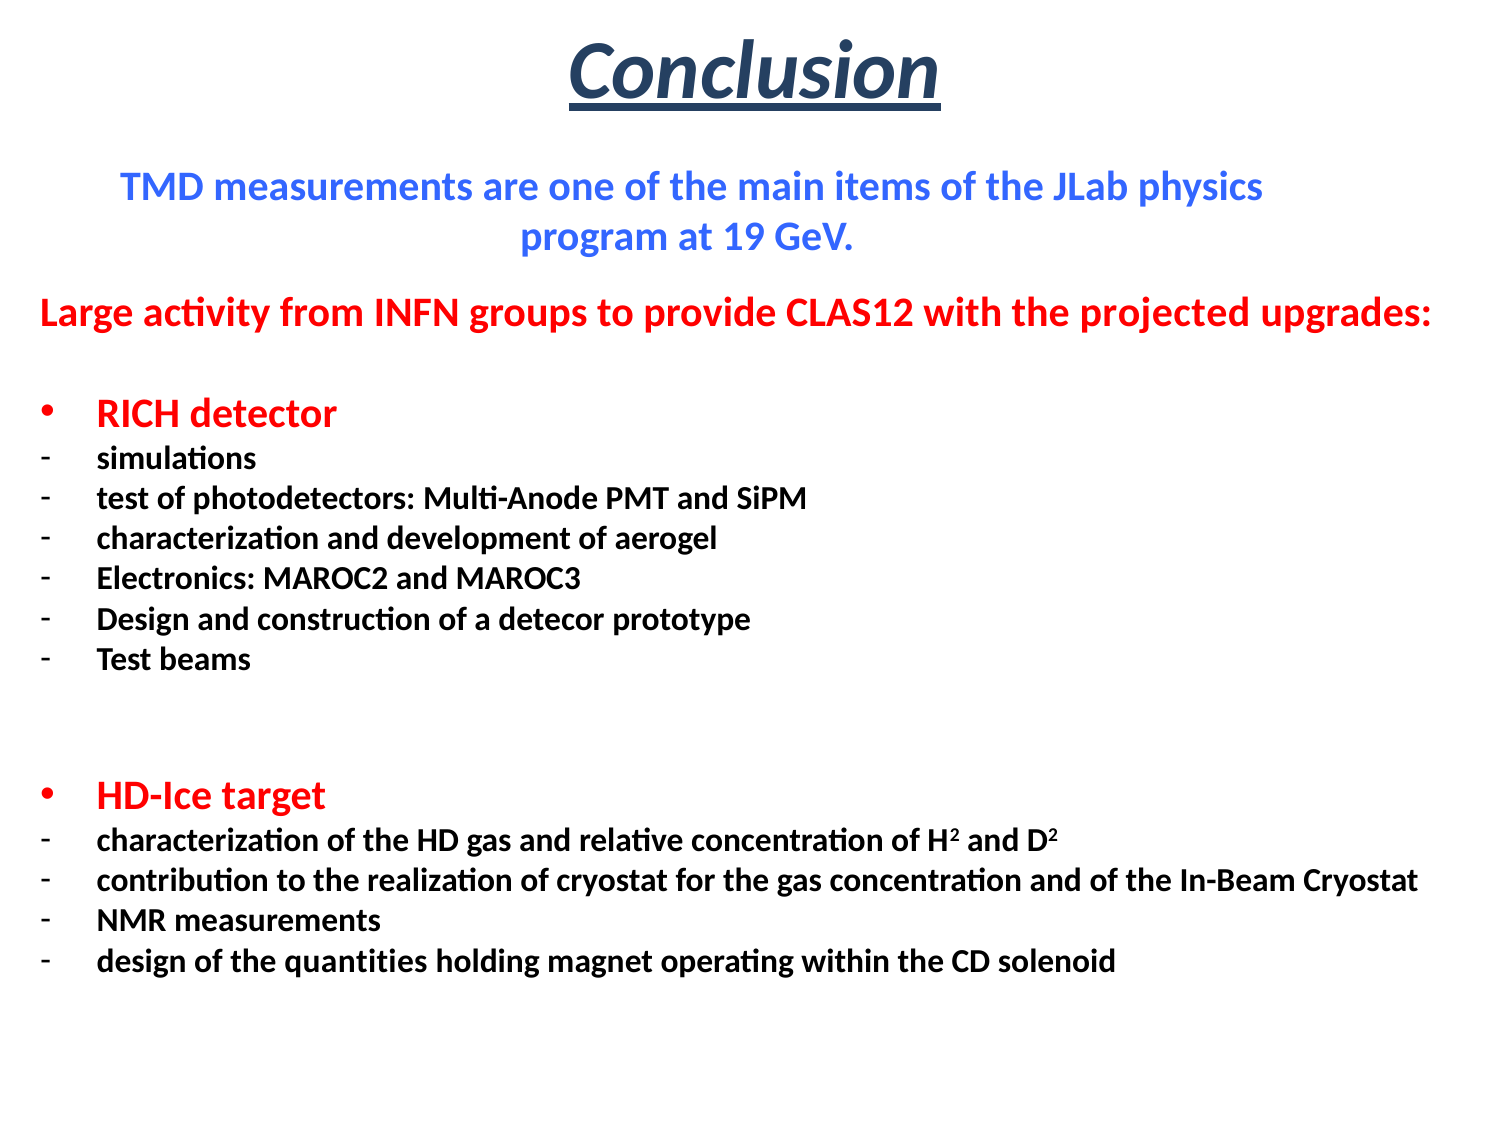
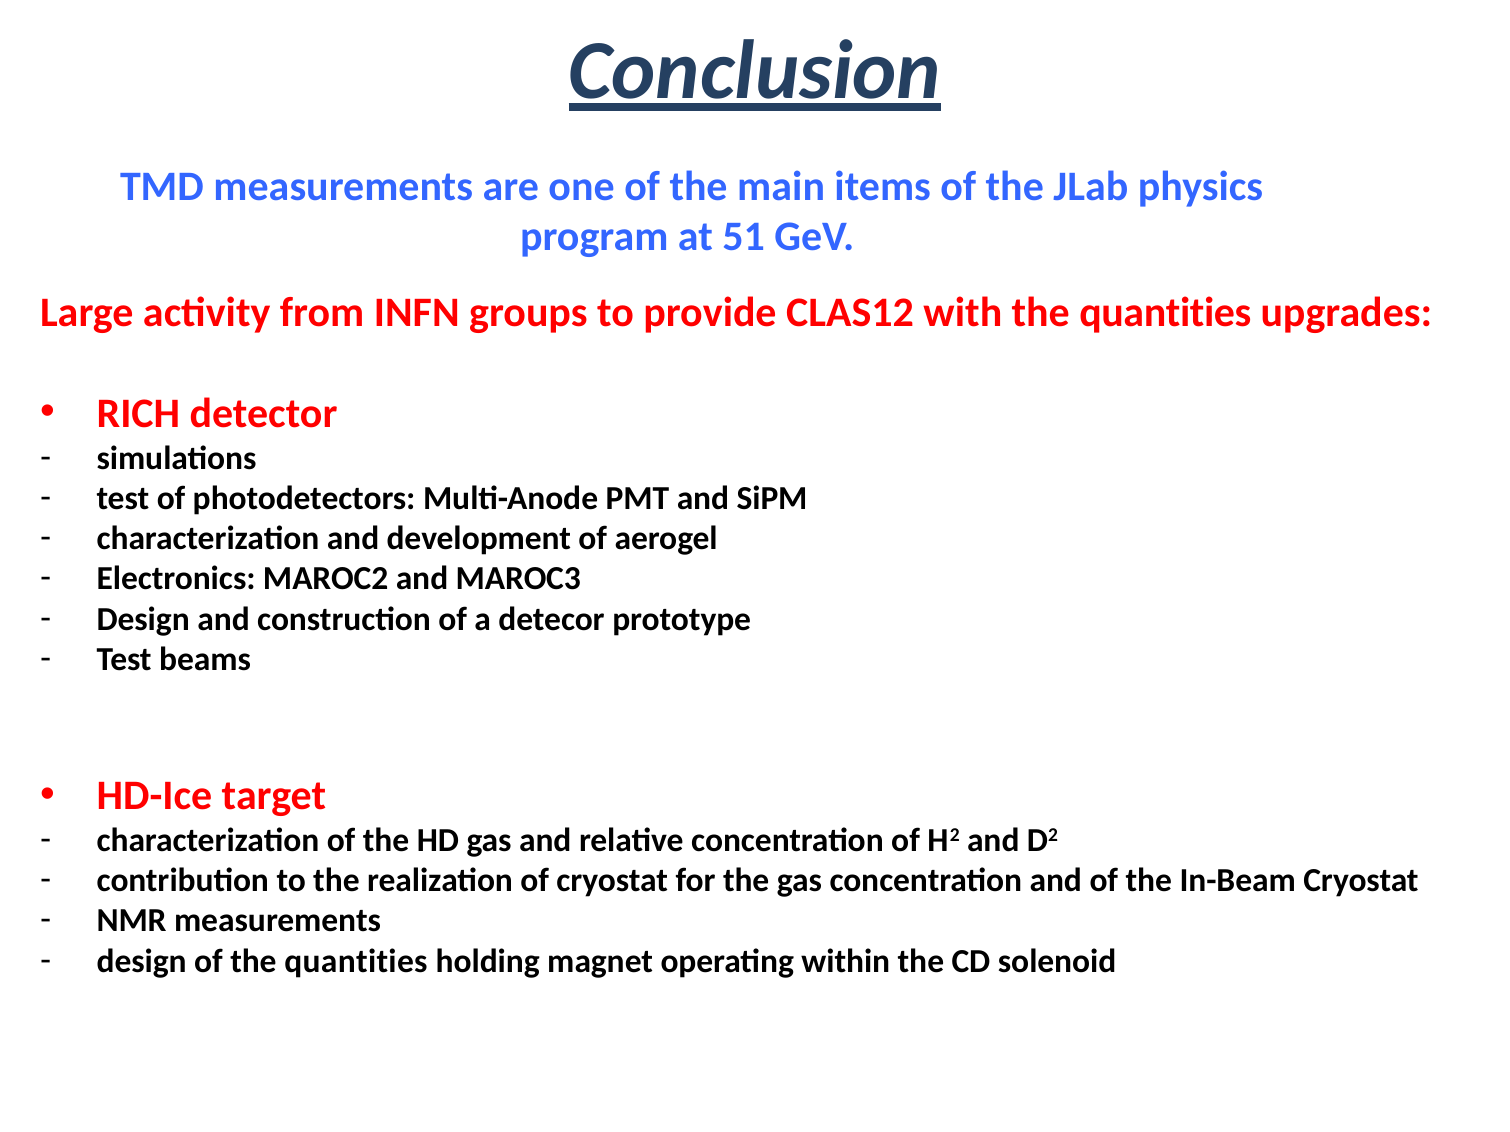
19: 19 -> 51
with the projected: projected -> quantities
